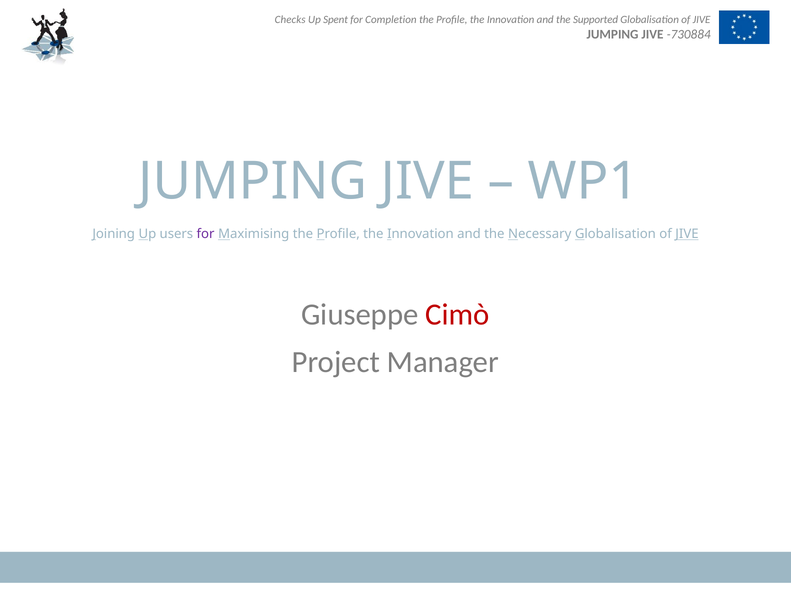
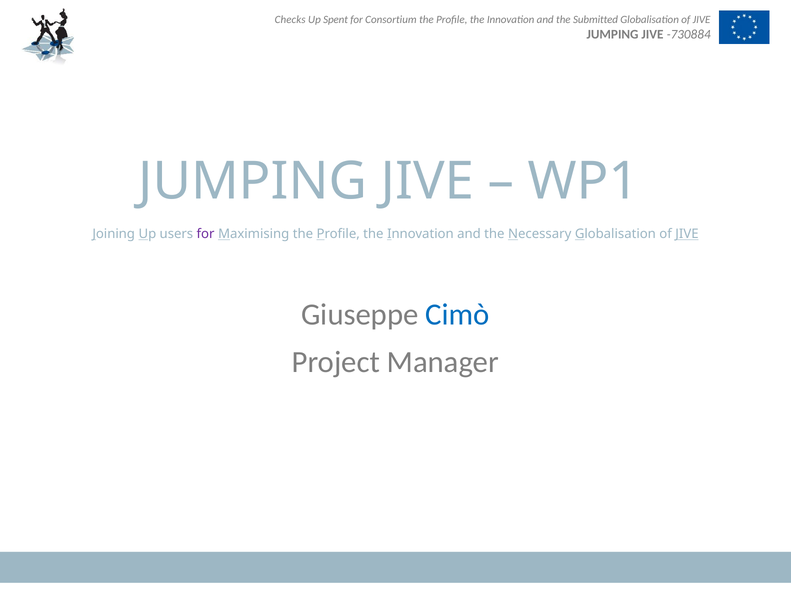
Completion: Completion -> Consortium
Supported: Supported -> Submitted
Cimò colour: red -> blue
